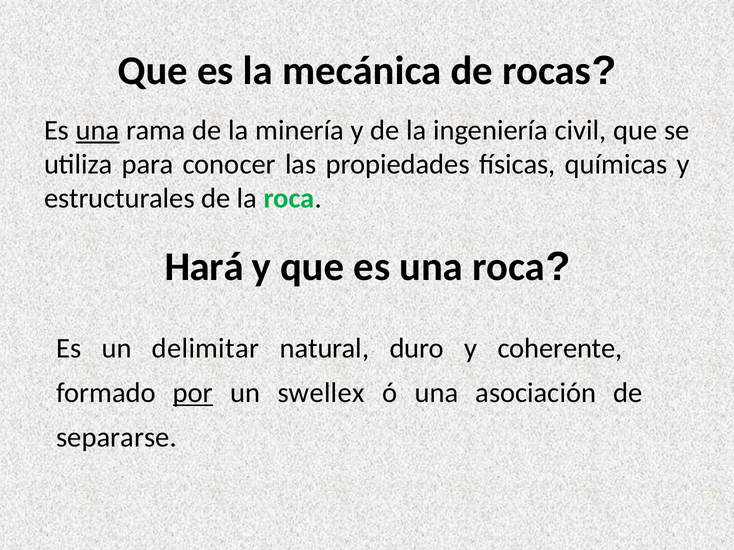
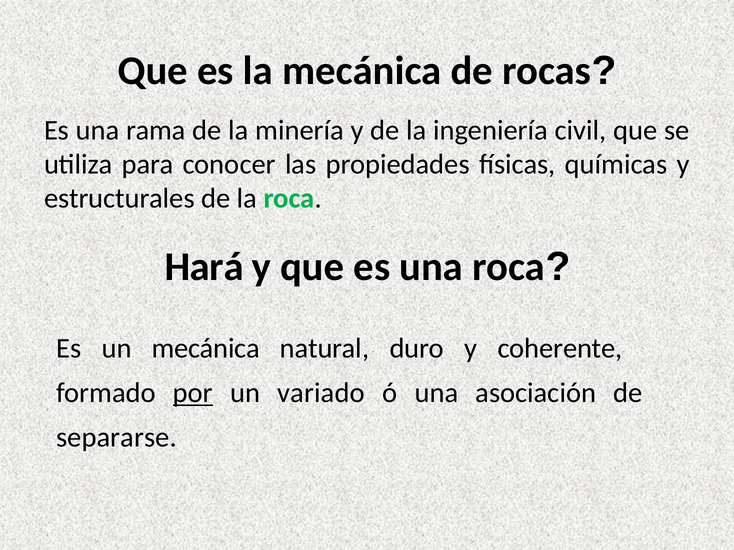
una at (98, 130) underline: present -> none
un delimitar: delimitar -> mecánica
swellex: swellex -> variado
